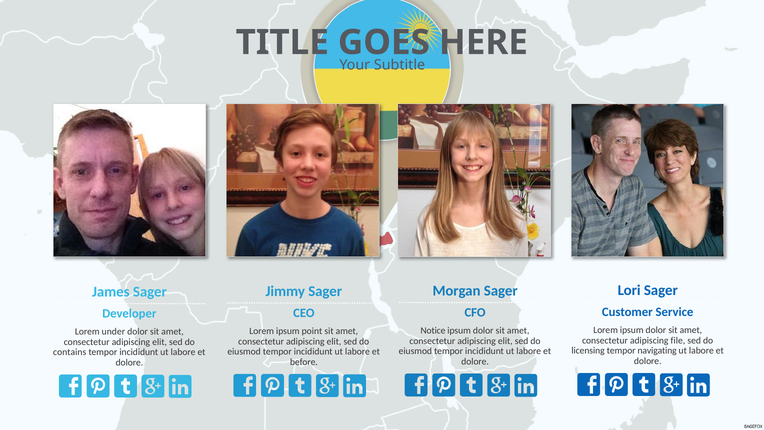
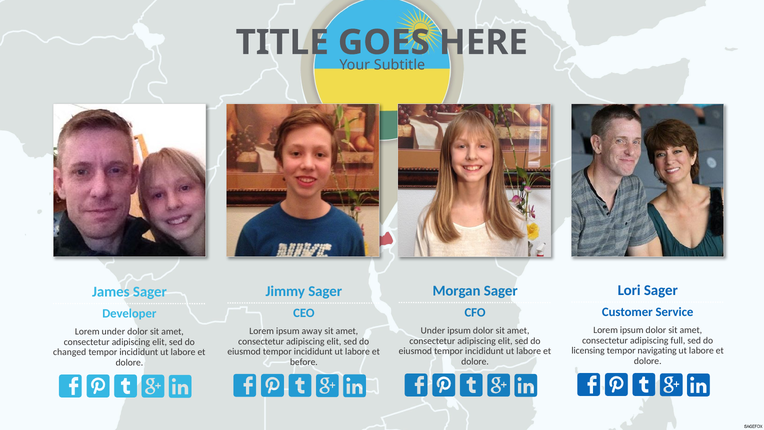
Notice at (433, 330): Notice -> Under
point: point -> away
file: file -> full
contains: contains -> changed
